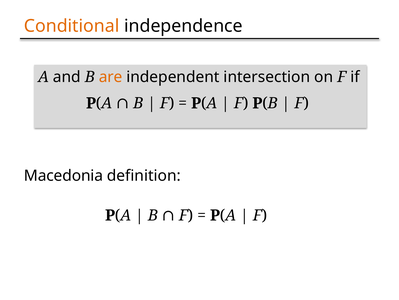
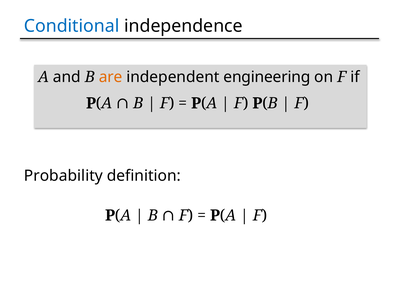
Conditional colour: orange -> blue
intersection: intersection -> engineering
Macedonia: Macedonia -> Probability
